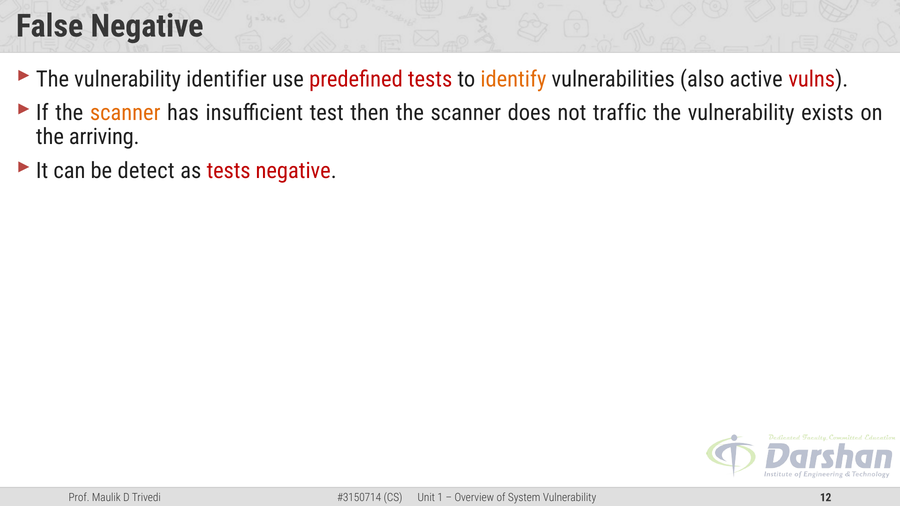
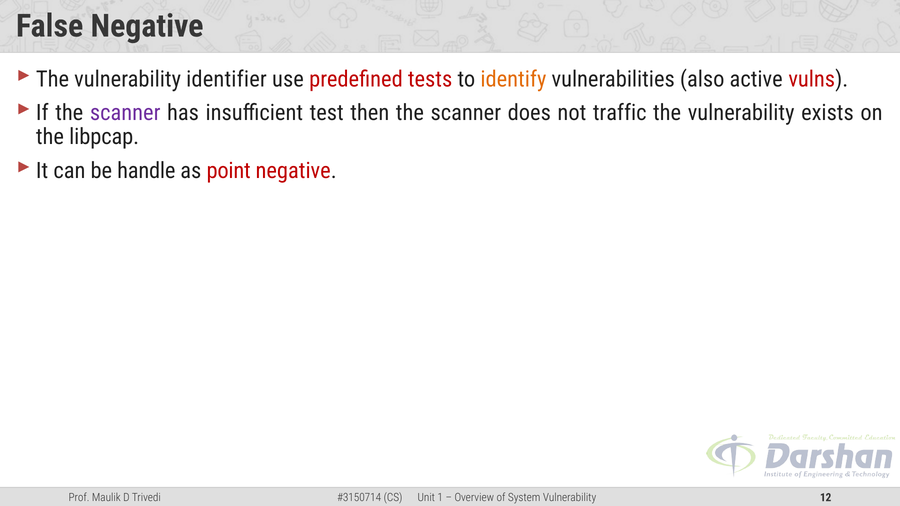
scanner at (125, 113) colour: orange -> purple
arriving: arriving -> libpcap
detect: detect -> handle
as tests: tests -> point
